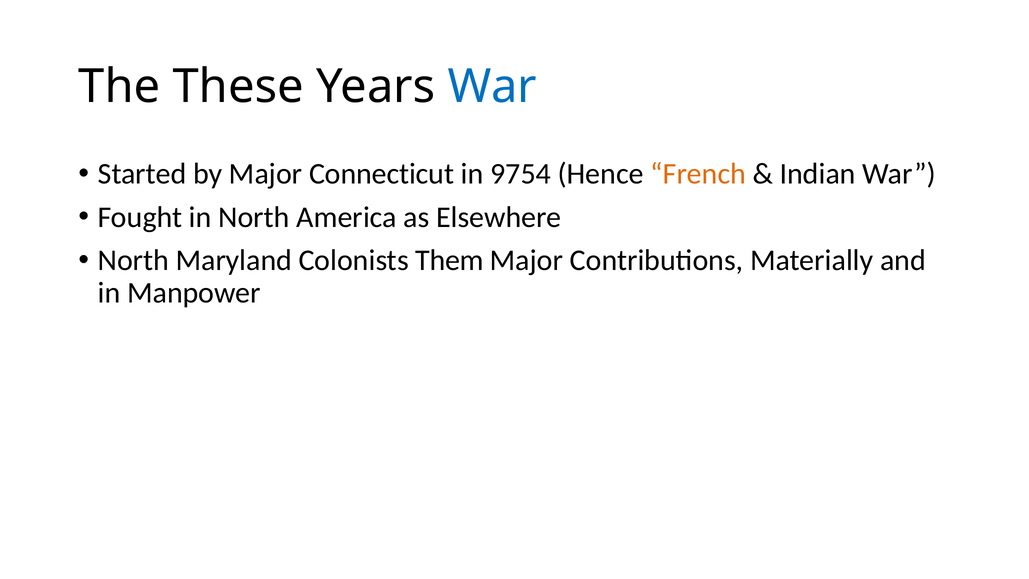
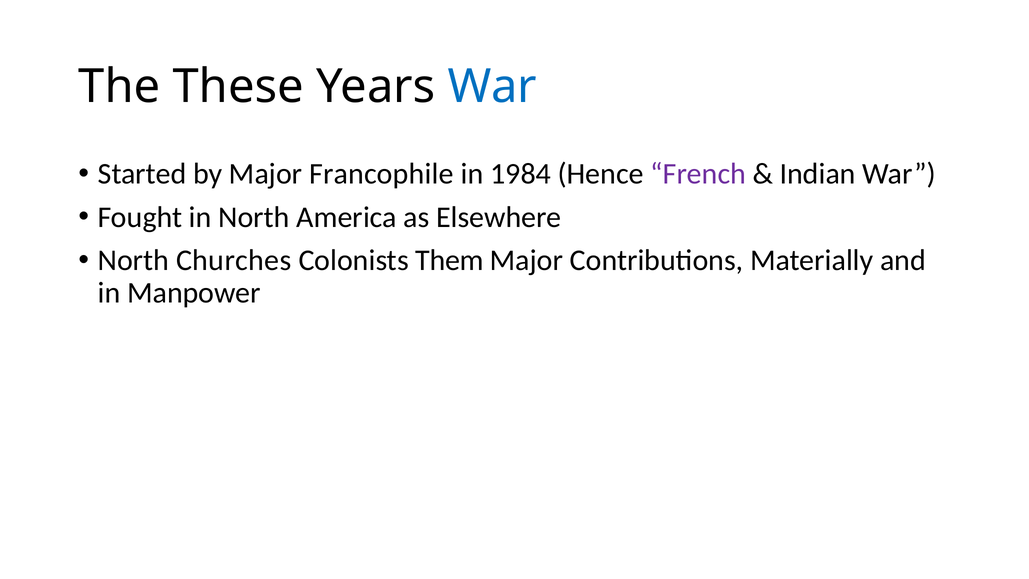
Connecticut: Connecticut -> Francophile
9754: 9754 -> 1984
French colour: orange -> purple
Maryland: Maryland -> Churches
